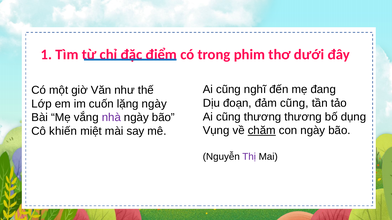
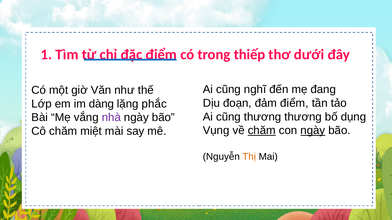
phim: phim -> thiếp
đảm cũng: cũng -> điểm
cuốn: cuốn -> dàng
lặng ngày: ngày -> phắc
ngày at (313, 131) underline: none -> present
Cô khiến: khiến -> chăm
Thị colour: purple -> orange
